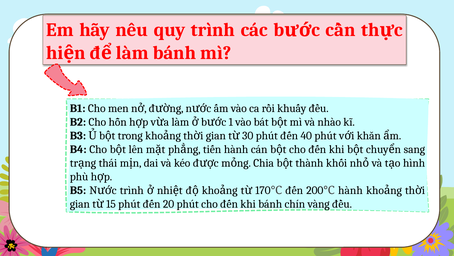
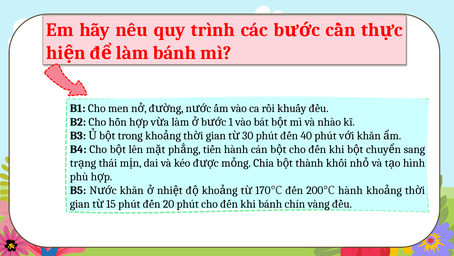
trình at (132, 190): trình -> khăn
